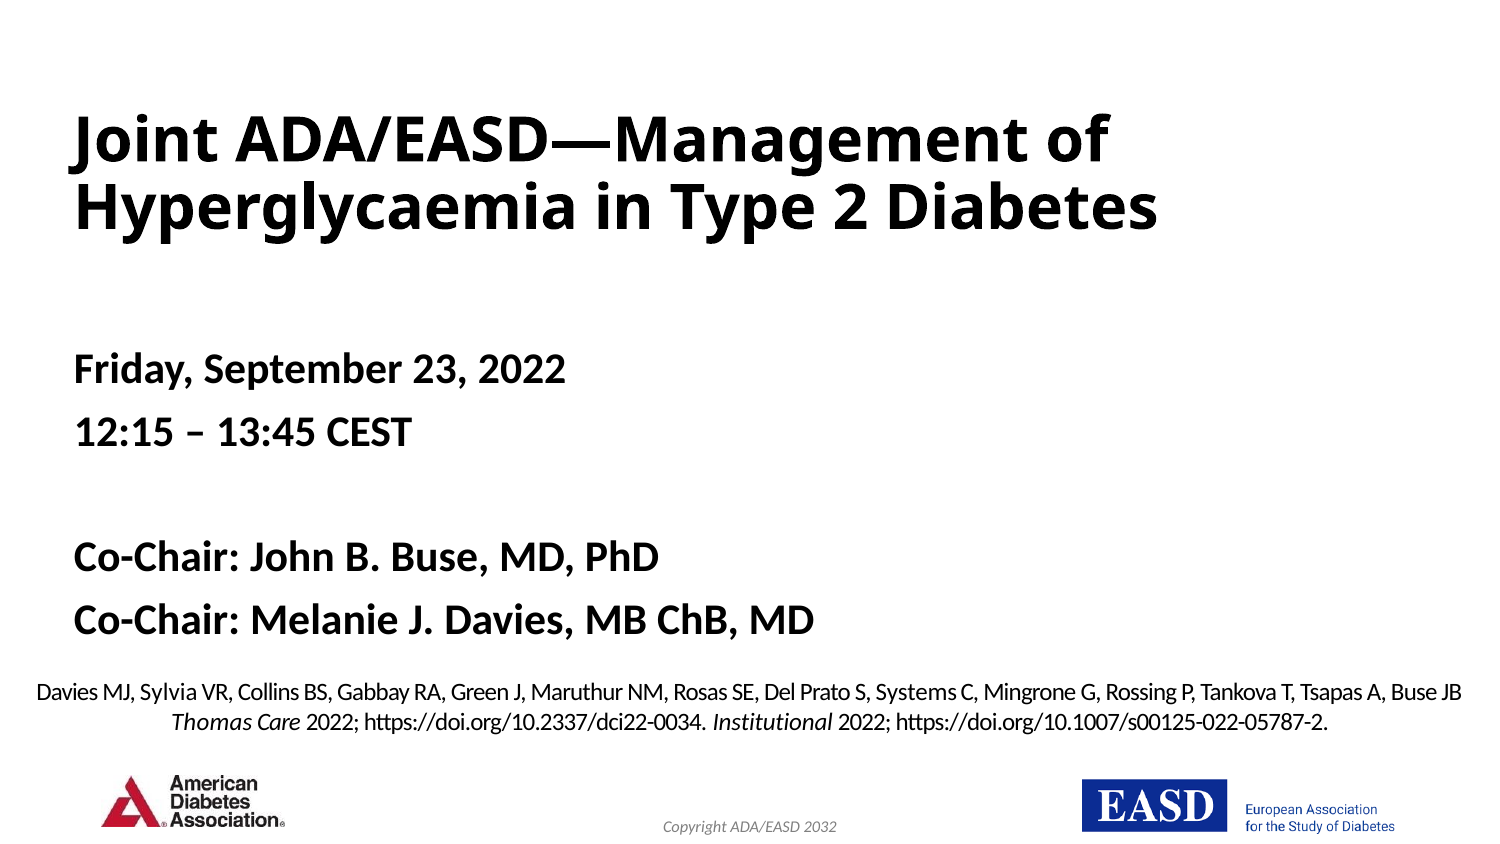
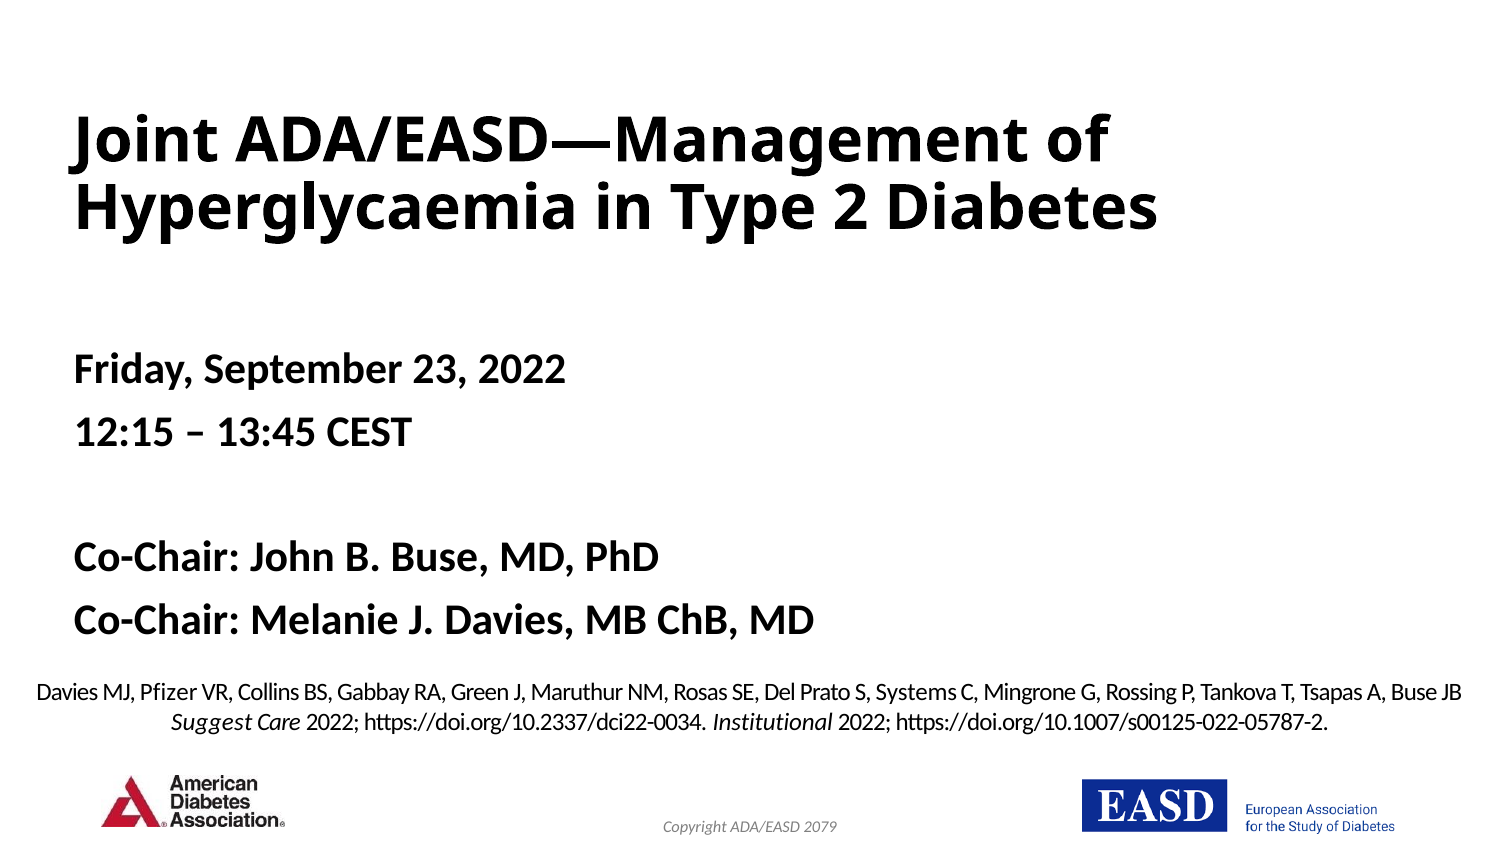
Sylvia: Sylvia -> Pfizer
Thomas: Thomas -> Suggest
2032: 2032 -> 2079
